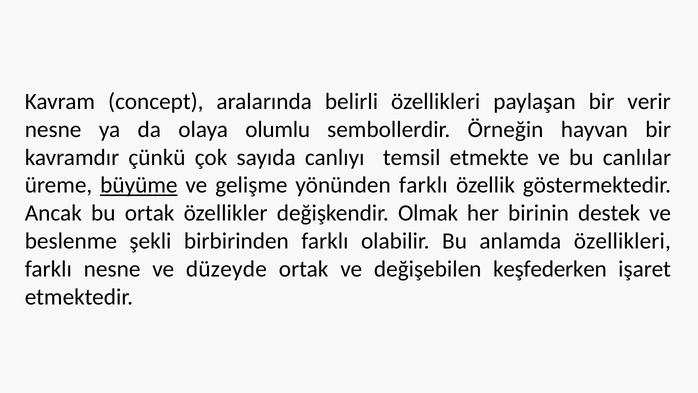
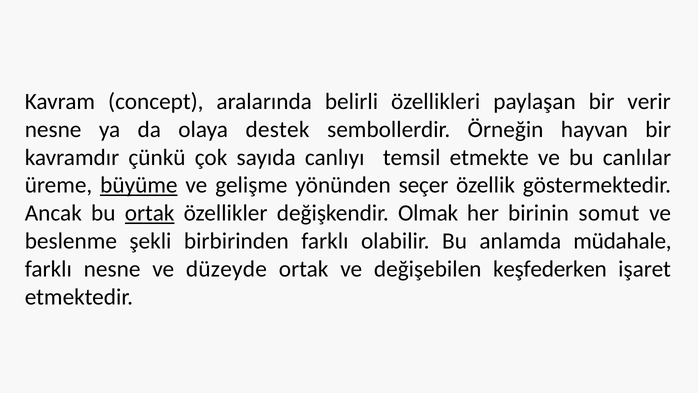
olumlu: olumlu -> destek
yönünden farklı: farklı -> seçer
ortak at (150, 213) underline: none -> present
destek: destek -> somut
anlamda özellikleri: özellikleri -> müdahale
